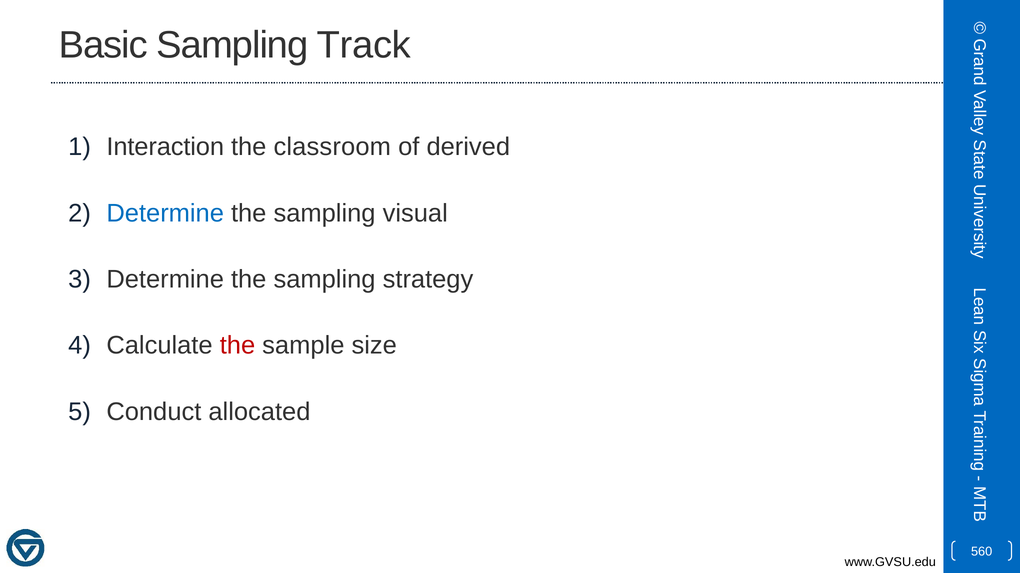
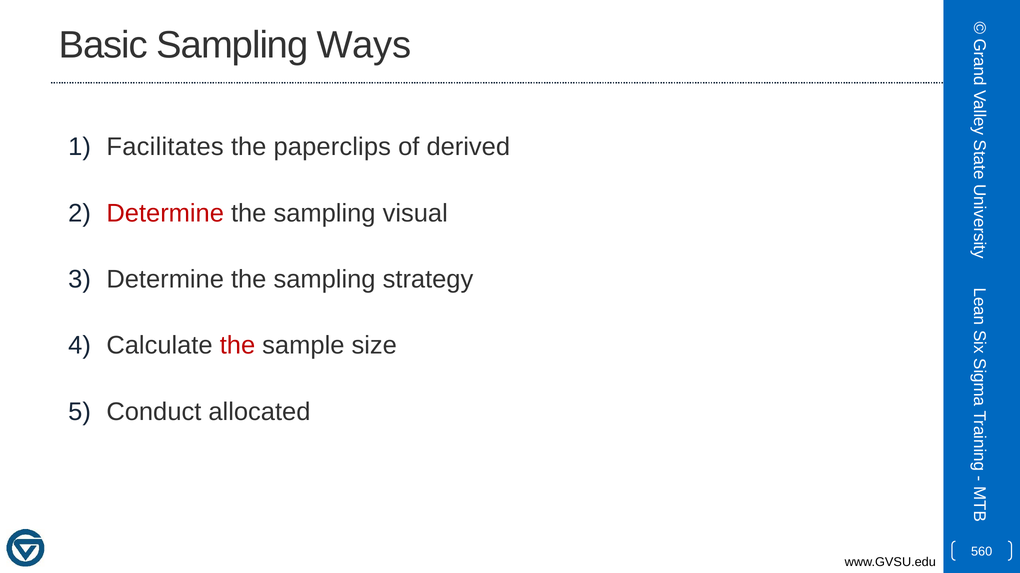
Track: Track -> Ways
Interaction: Interaction -> Facilitates
classroom: classroom -> paperclips
Determine at (165, 213) colour: blue -> red
